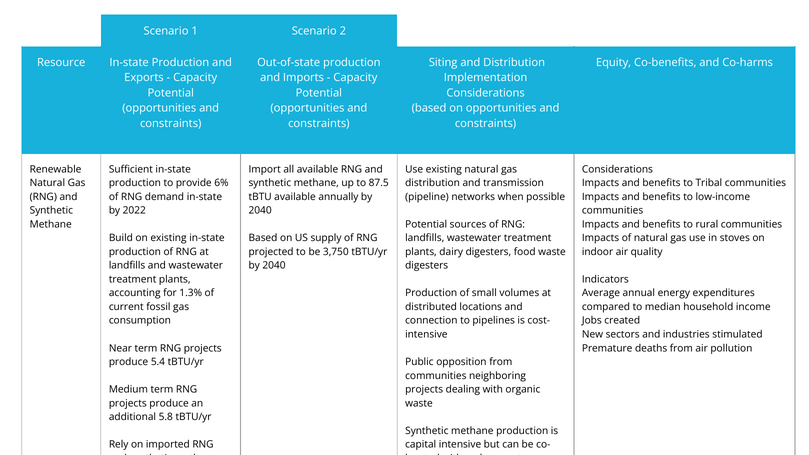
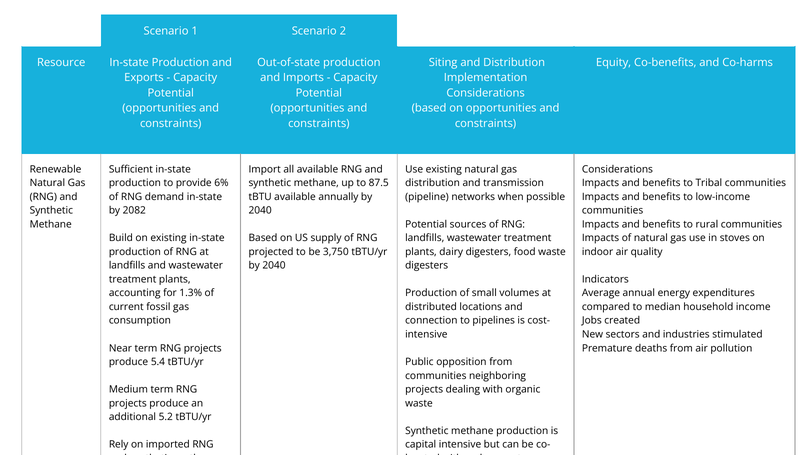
2022: 2022 -> 2082
5.8: 5.8 -> 5.2
